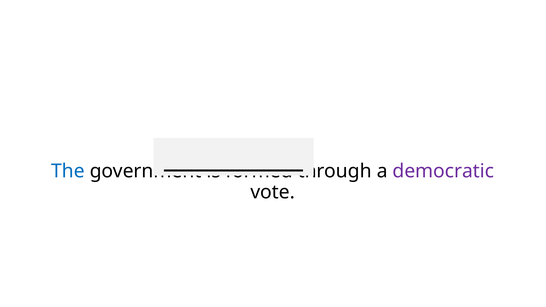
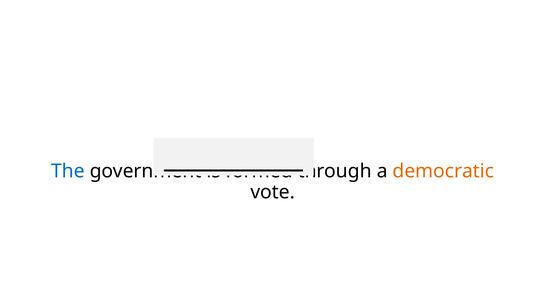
democratic colour: purple -> orange
